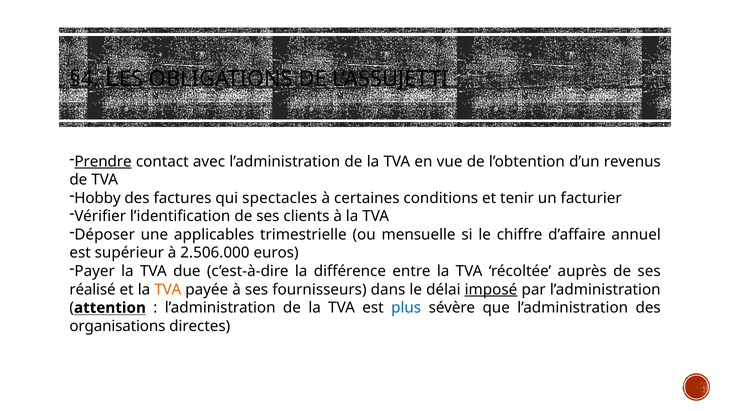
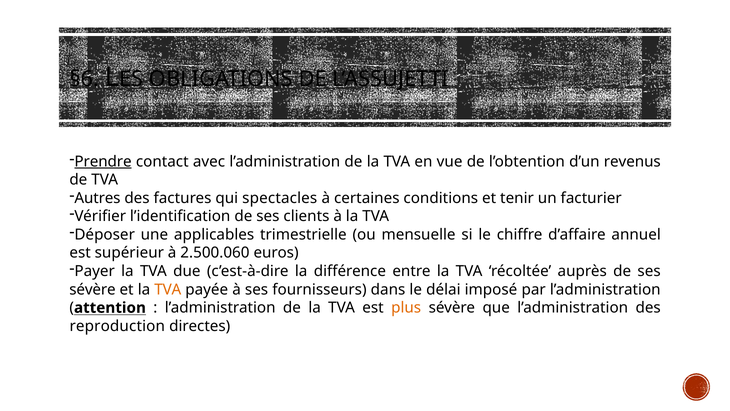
§4: §4 -> §6
Hobby: Hobby -> Autres
2.506.000: 2.506.000 -> 2.500.060
réalisé at (92, 289): réalisé -> sévère
imposé underline: present -> none
plus colour: blue -> orange
organisations: organisations -> reproduction
